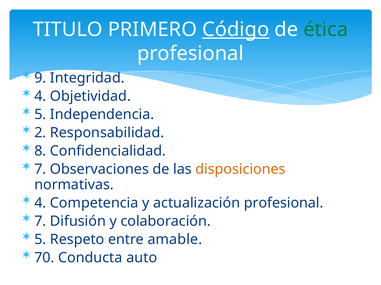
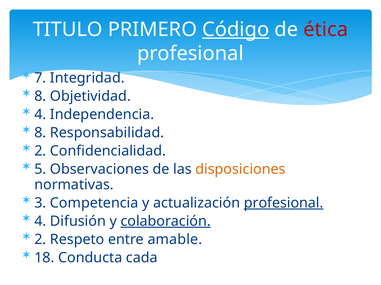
ética colour: green -> red
9: 9 -> 7
4 at (40, 96): 4 -> 8
5 at (40, 115): 5 -> 4
2 at (40, 133): 2 -> 8
8 at (40, 151): 8 -> 2
7 at (40, 170): 7 -> 5
4 at (40, 203): 4 -> 3
profesional at (284, 203) underline: none -> present
7 at (40, 222): 7 -> 4
colaboración underline: none -> present
5 at (40, 240): 5 -> 2
70: 70 -> 18
auto: auto -> cada
